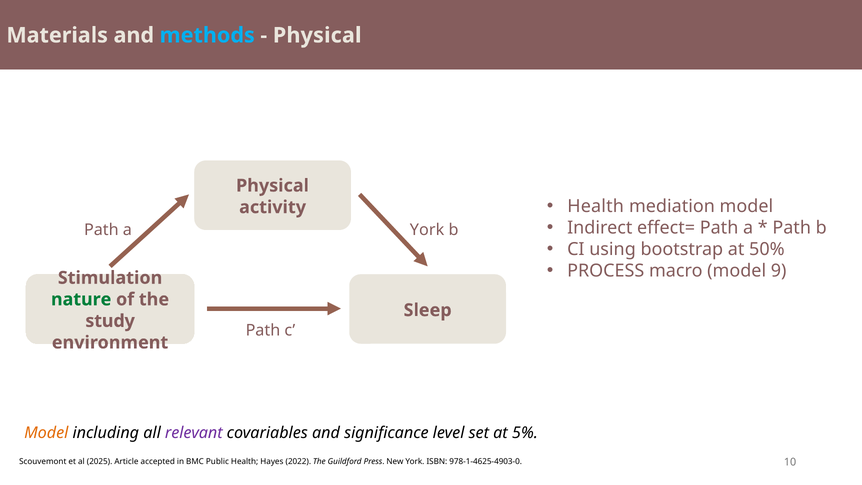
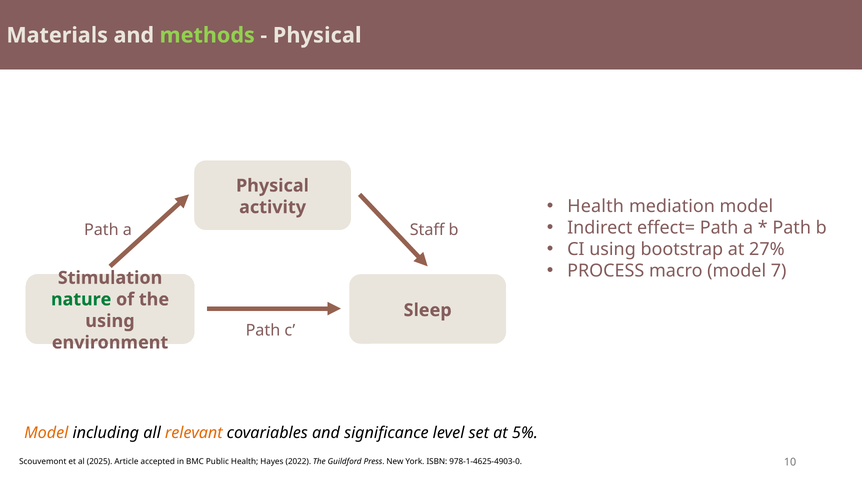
methods colour: light blue -> light green
a York: York -> Staff
50%: 50% -> 27%
9: 9 -> 7
study at (110, 321): study -> using
relevant colour: purple -> orange
